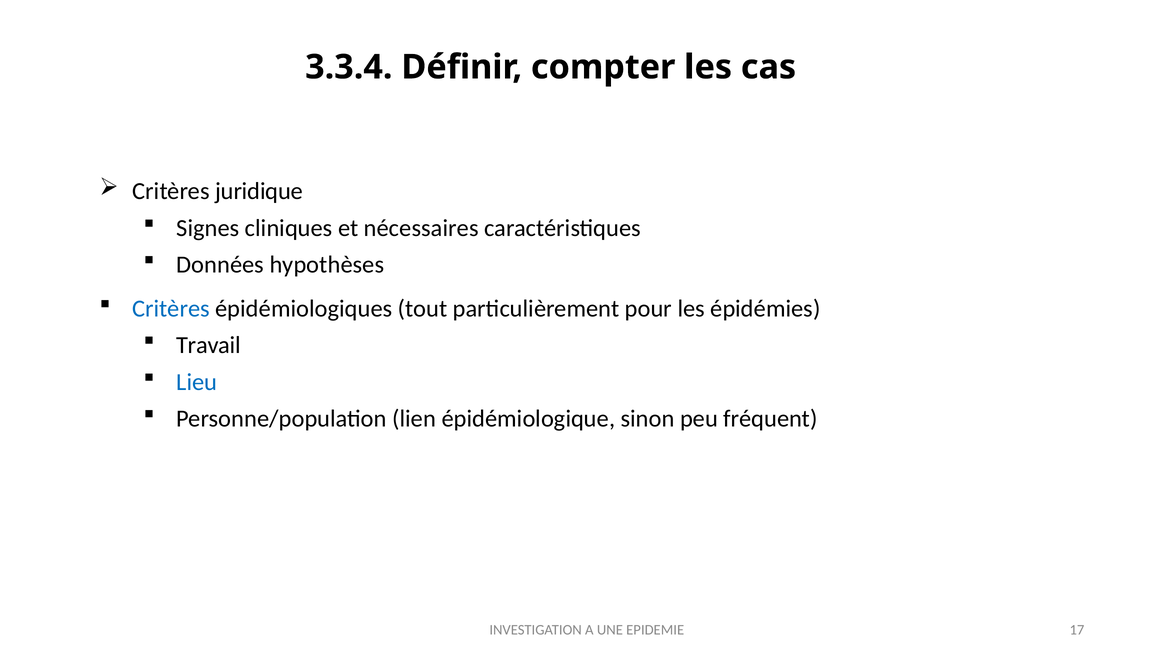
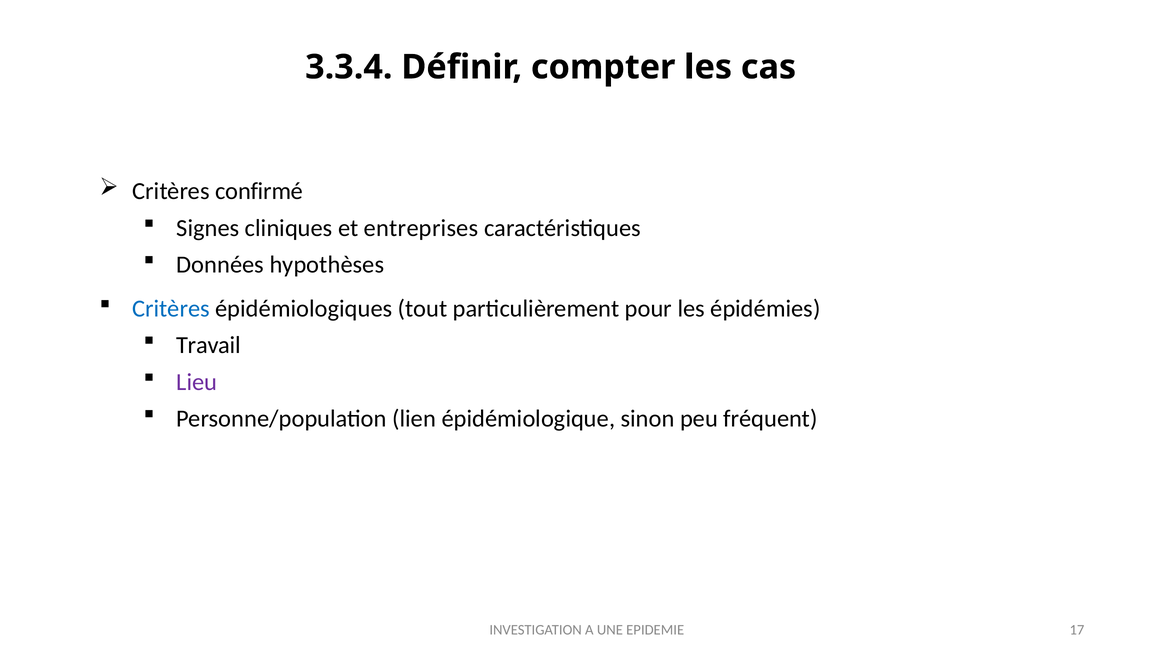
juridique: juridique -> confirmé
nécessaires: nécessaires -> entreprises
Lieu colour: blue -> purple
